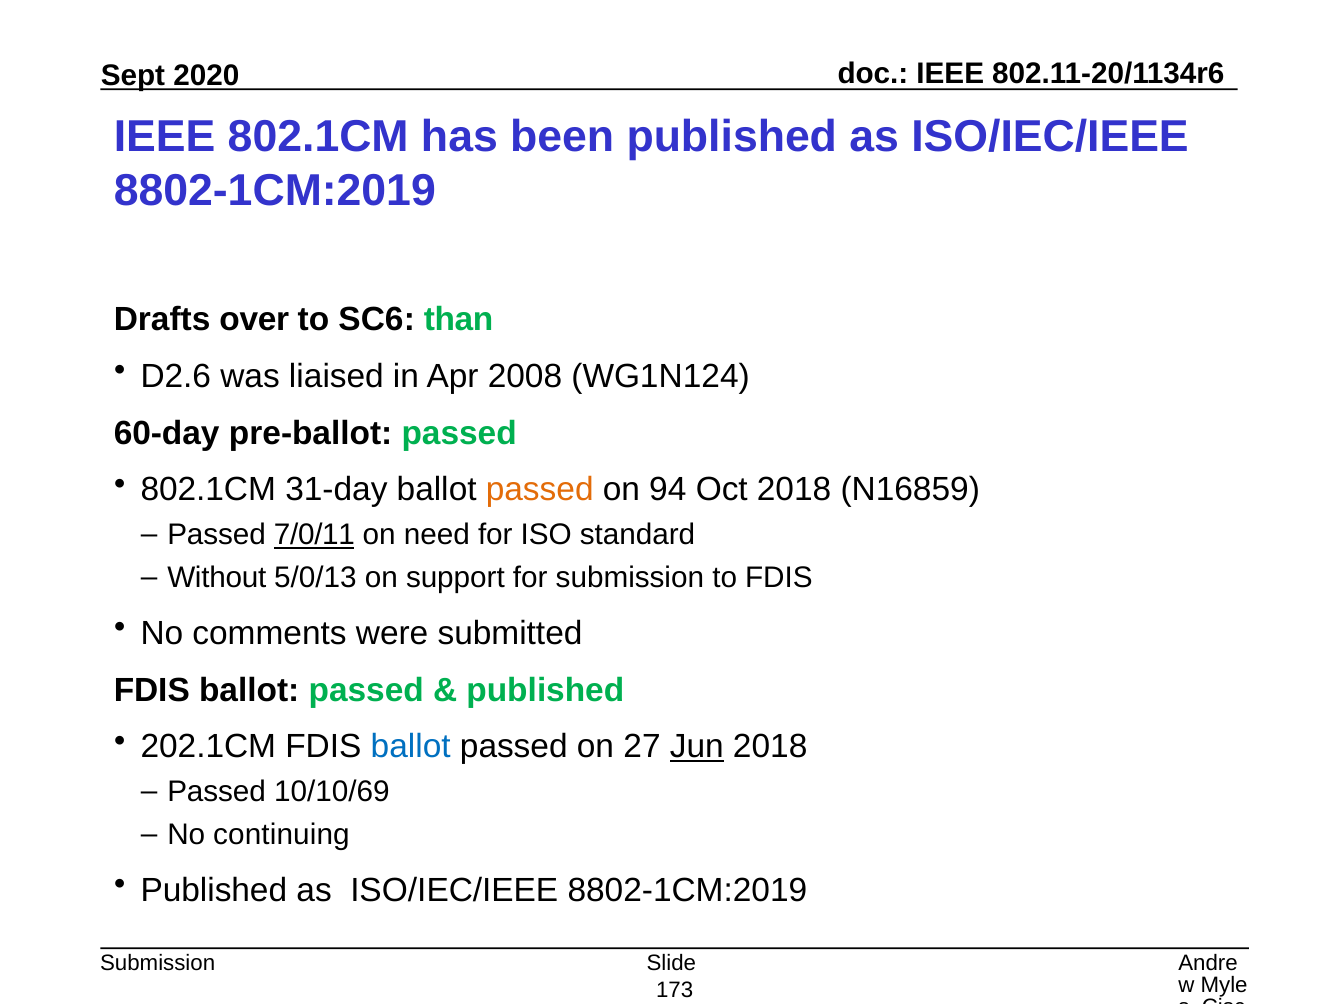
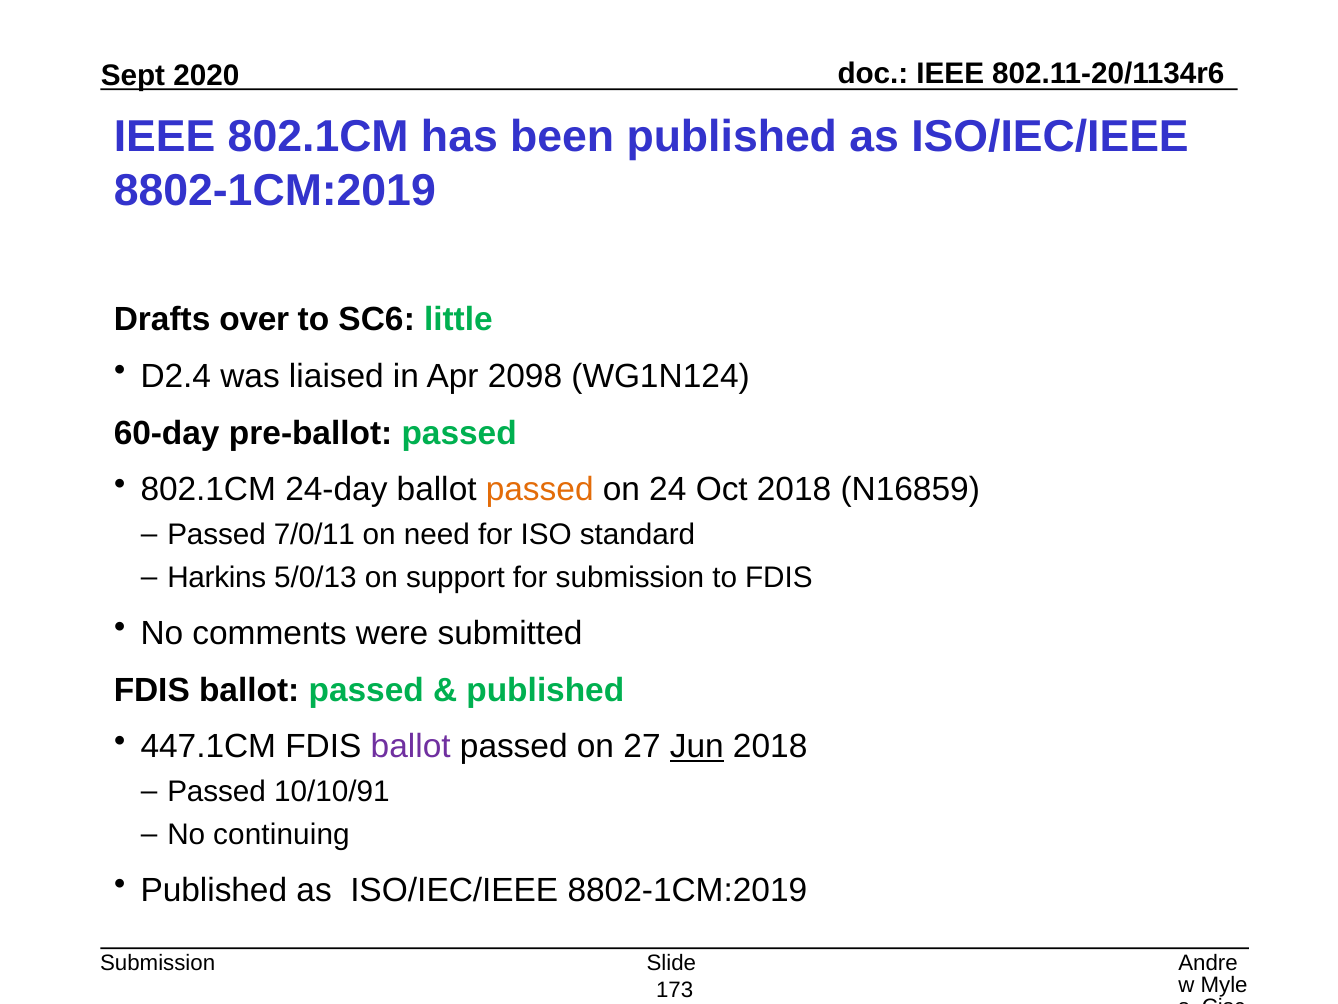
than: than -> little
D2.6: D2.6 -> D2.4
2008: 2008 -> 2098
31-day: 31-day -> 24-day
94: 94 -> 24
7/0/11 underline: present -> none
Without: Without -> Harkins
202.1CM: 202.1CM -> 447.1CM
ballot at (411, 747) colour: blue -> purple
10/10/69: 10/10/69 -> 10/10/91
